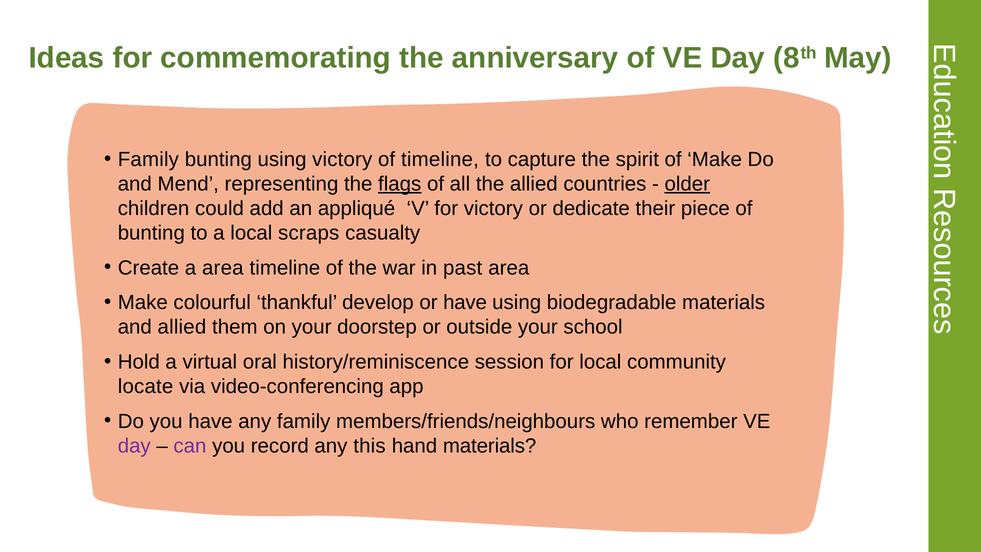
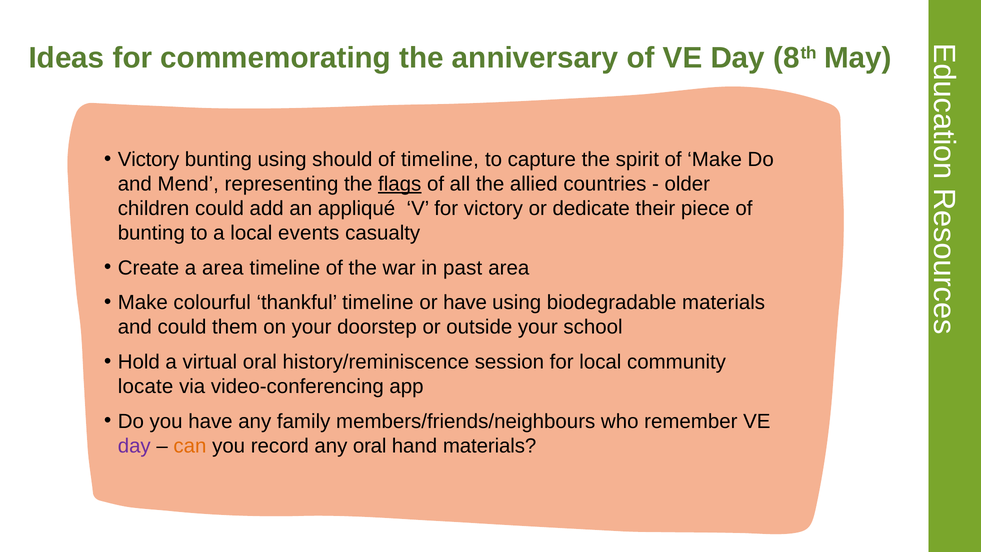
Family at (148, 159): Family -> Victory
using victory: victory -> should
older underline: present -> none
scraps: scraps -> events
thankful develop: develop -> timeline
and allied: allied -> could
can colour: purple -> orange
any this: this -> oral
